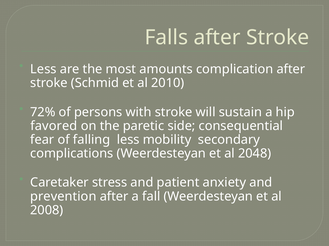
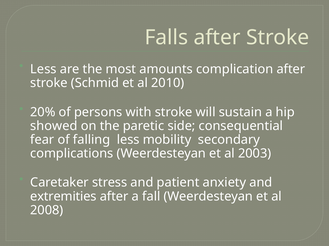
72%: 72% -> 20%
favored: favored -> showed
2048: 2048 -> 2003
prevention: prevention -> extremities
